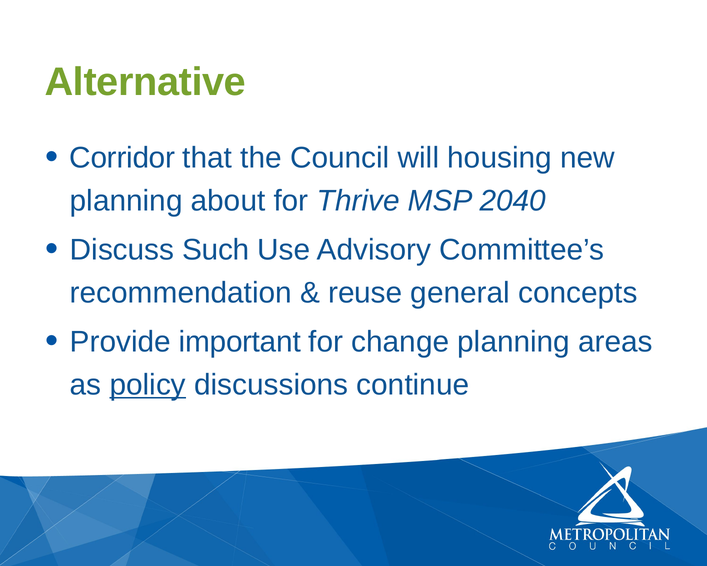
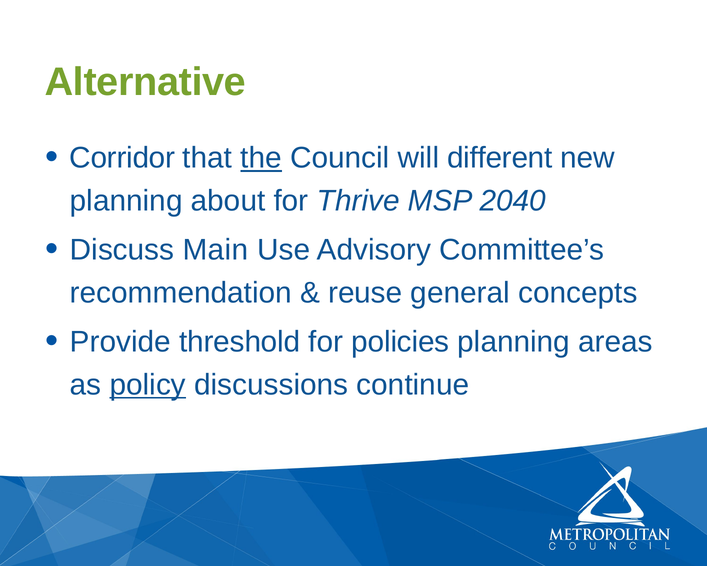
the underline: none -> present
housing: housing -> different
Such: Such -> Main
important: important -> threshold
change: change -> policies
